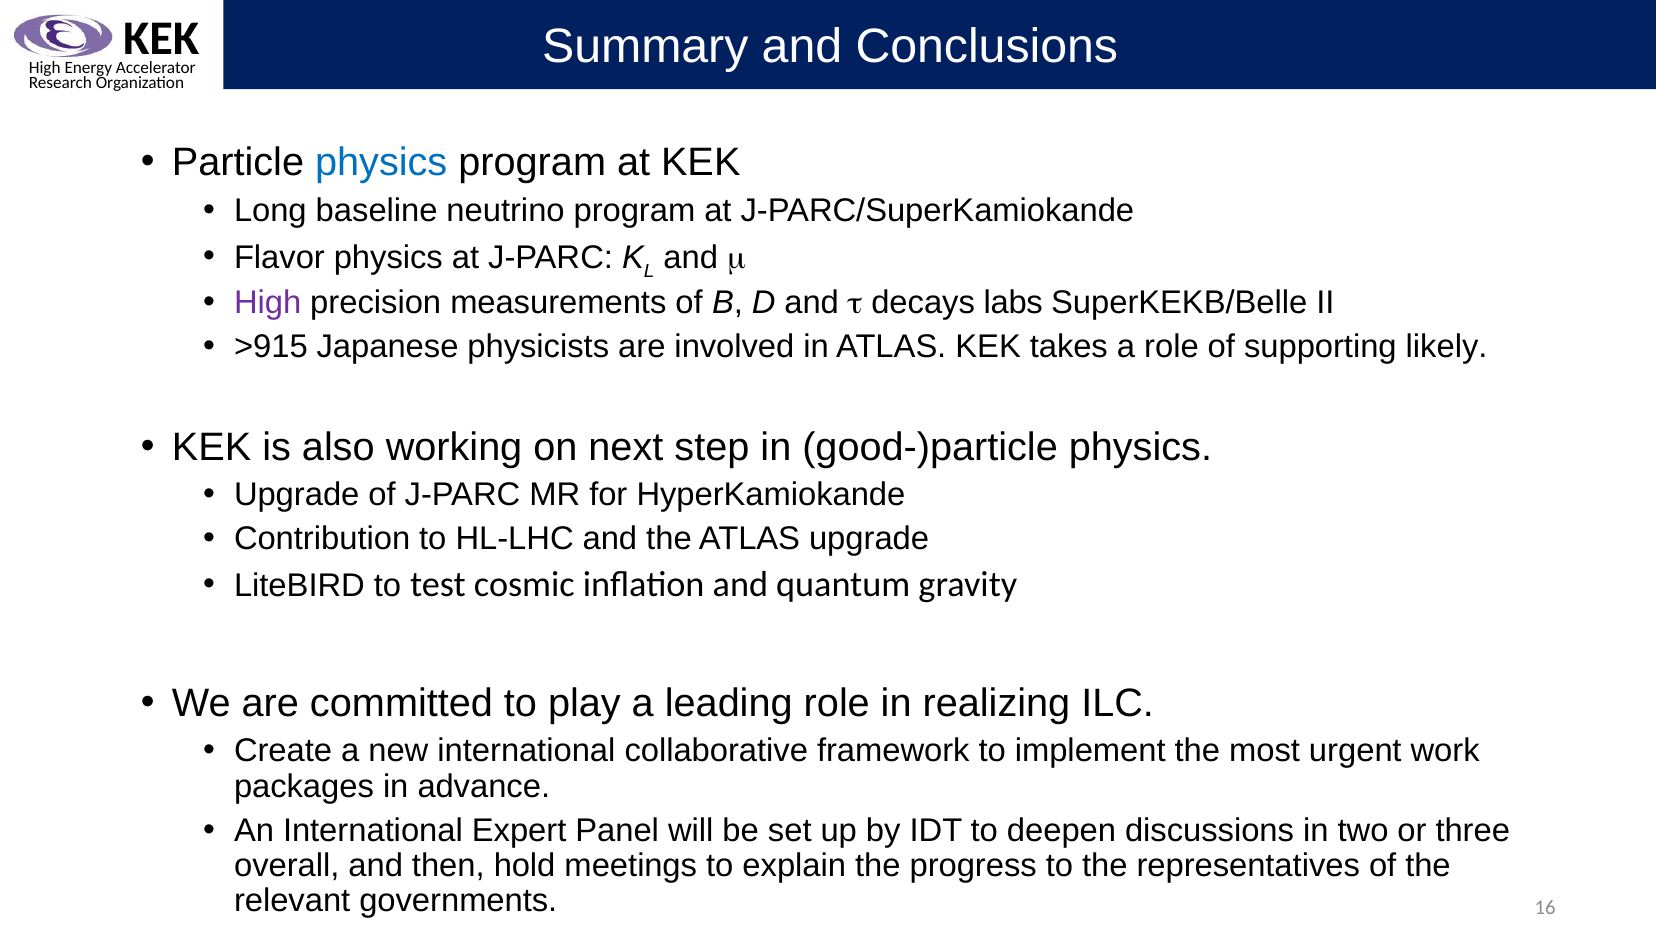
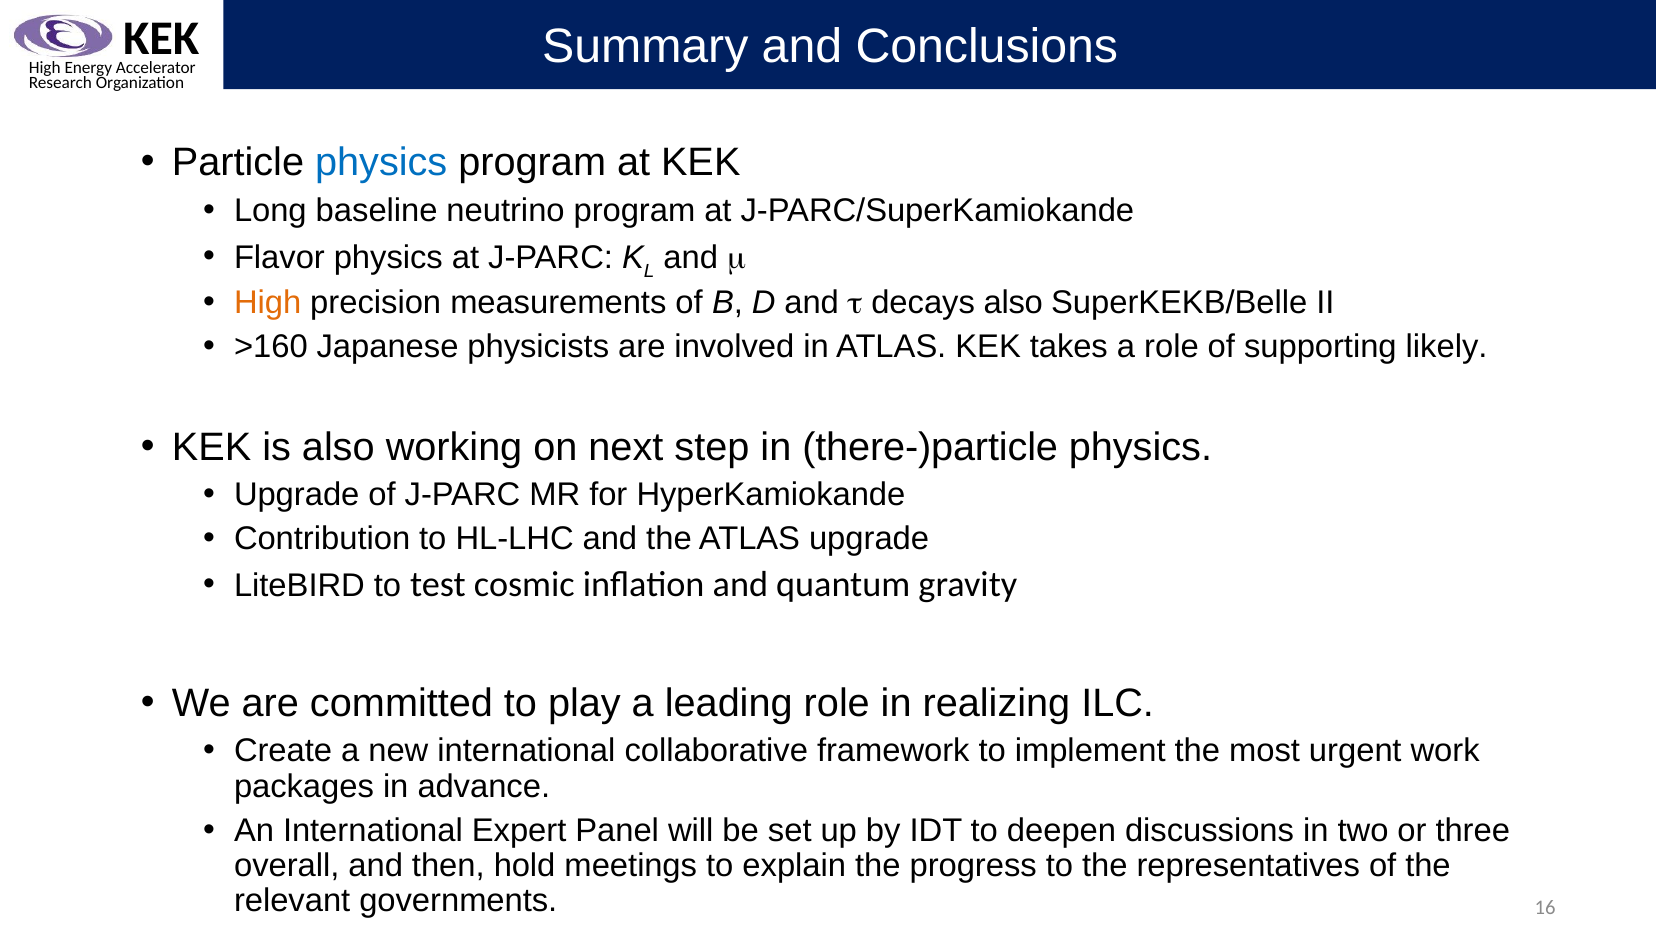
High at (268, 303) colour: purple -> orange
decays labs: labs -> also
>915: >915 -> >160
good-)particle: good-)particle -> there-)particle
